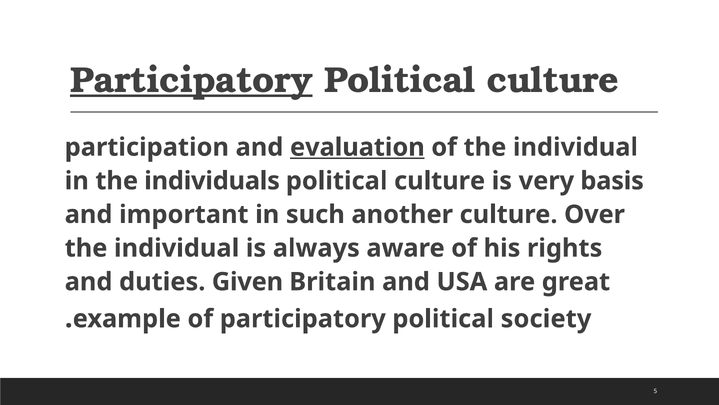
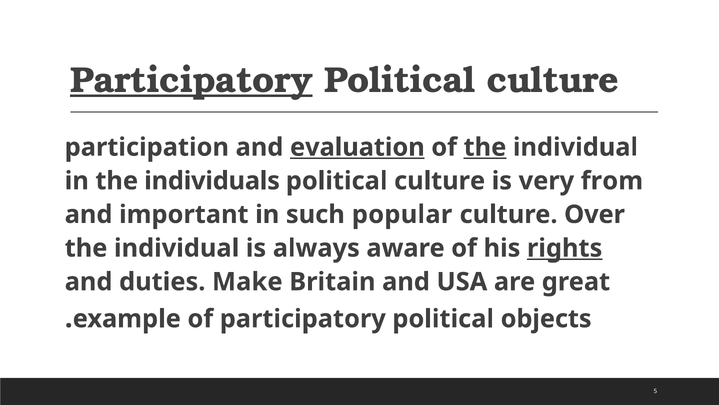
the at (485, 147) underline: none -> present
basis: basis -> from
another: another -> popular
rights underline: none -> present
Given: Given -> Make
society: society -> objects
